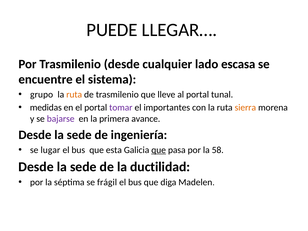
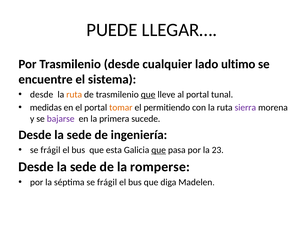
escasa: escasa -> ultimo
grupo at (42, 94): grupo -> desde
que at (148, 94) underline: none -> present
tomar colour: purple -> orange
importantes: importantes -> permitiendo
sierra colour: orange -> purple
avance: avance -> sucede
lugar at (50, 150): lugar -> frágil
58: 58 -> 23
ductilidad: ductilidad -> romperse
